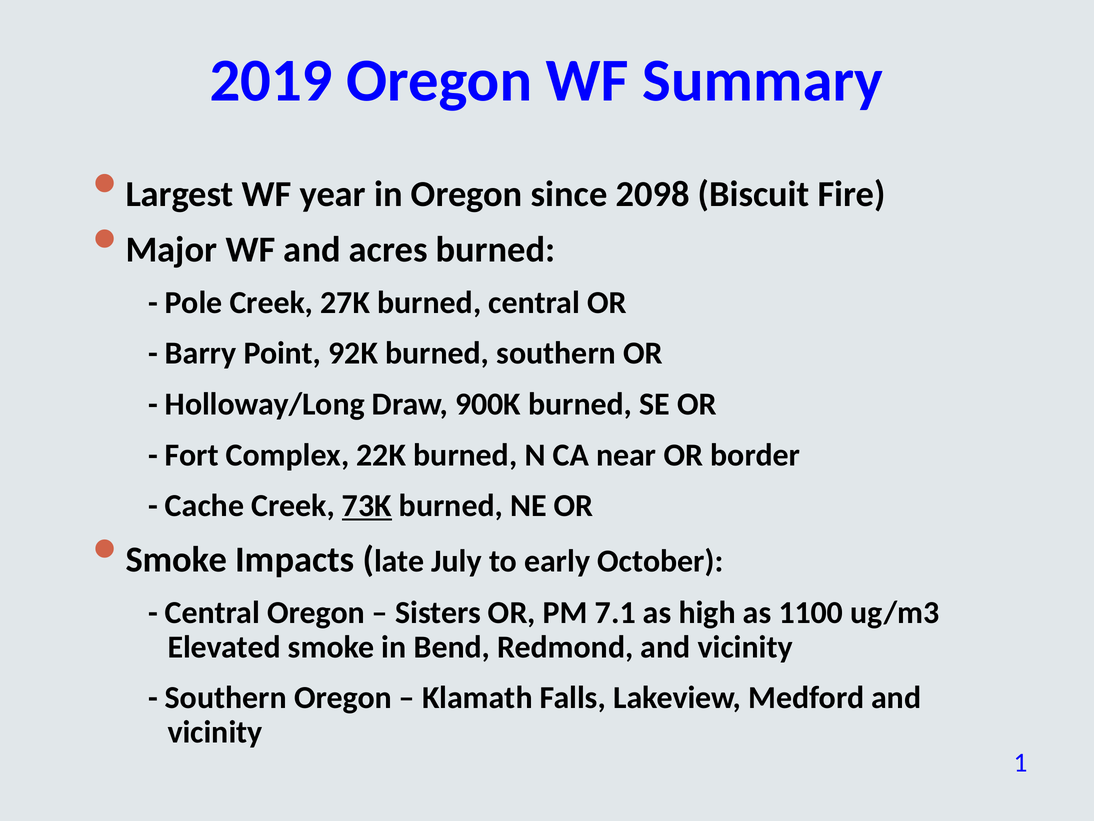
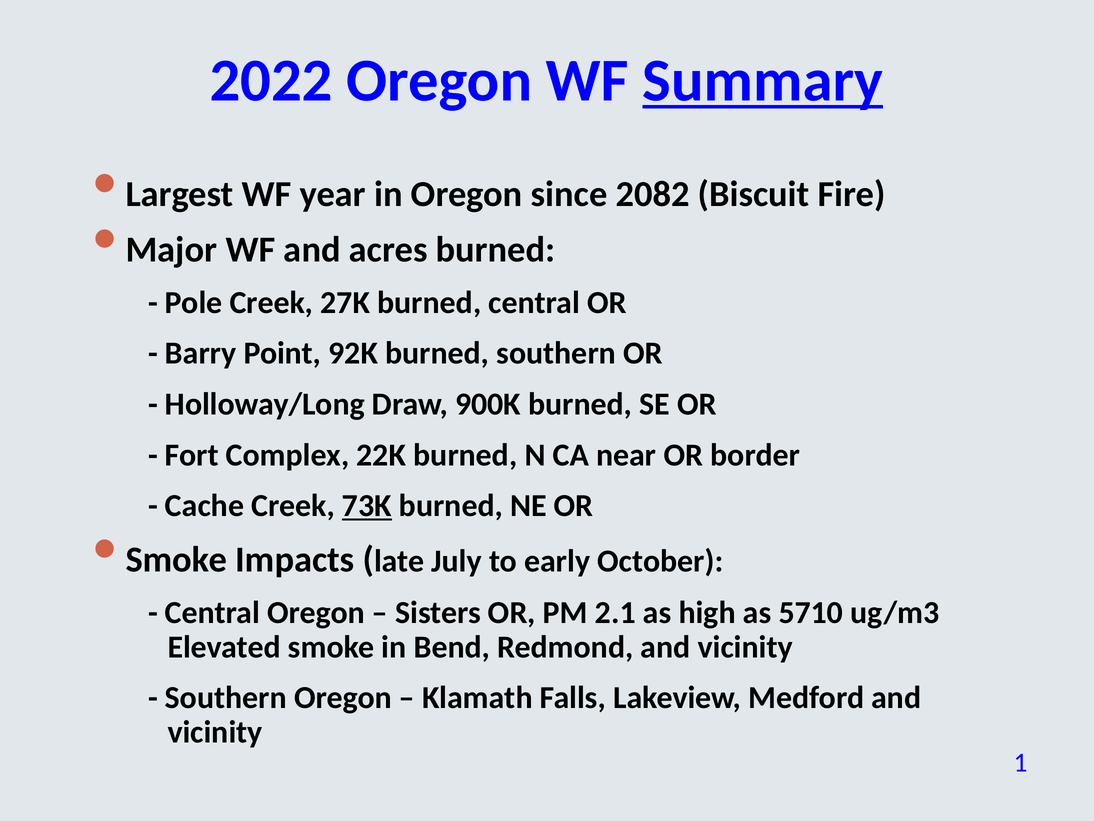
2019: 2019 -> 2022
Summary underline: none -> present
2098: 2098 -> 2082
7.1: 7.1 -> 2.1
1100: 1100 -> 5710
